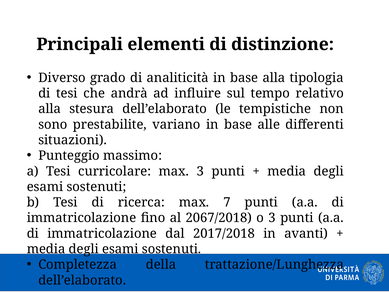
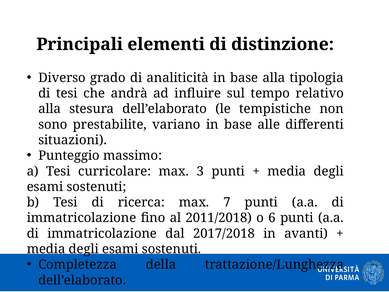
2067/2018: 2067/2018 -> 2011/2018
o 3: 3 -> 6
